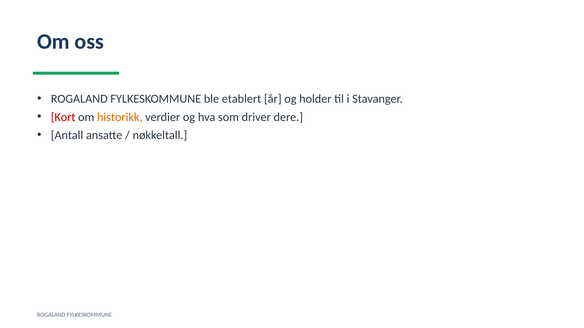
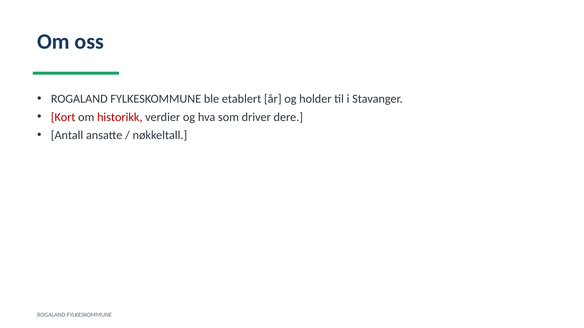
historikk colour: orange -> red
